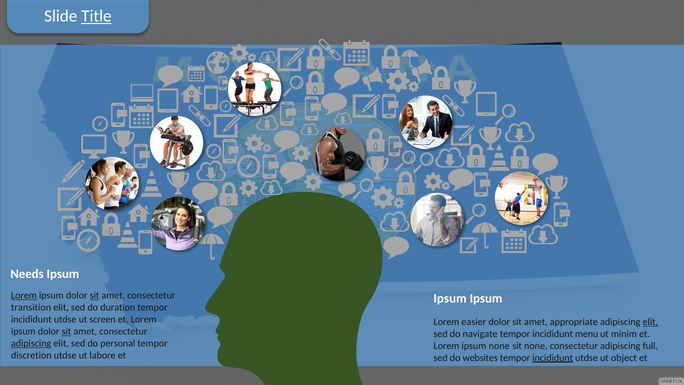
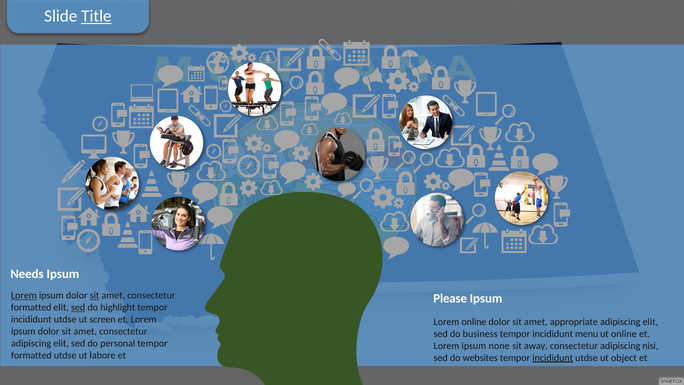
Ipsum at (450, 298): Ipsum -> Please
transition at (31, 307): transition -> formatted
sed at (78, 307) underline: none -> present
duration: duration -> highlight
Lorem easier: easier -> online
elit at (650, 322) underline: present -> none
sit at (66, 331) underline: present -> none
navigate: navigate -> business
ut minim: minim -> online
adipiscing at (31, 343) underline: present -> none
sit none: none -> away
full: full -> nisi
discretion at (31, 355): discretion -> formatted
